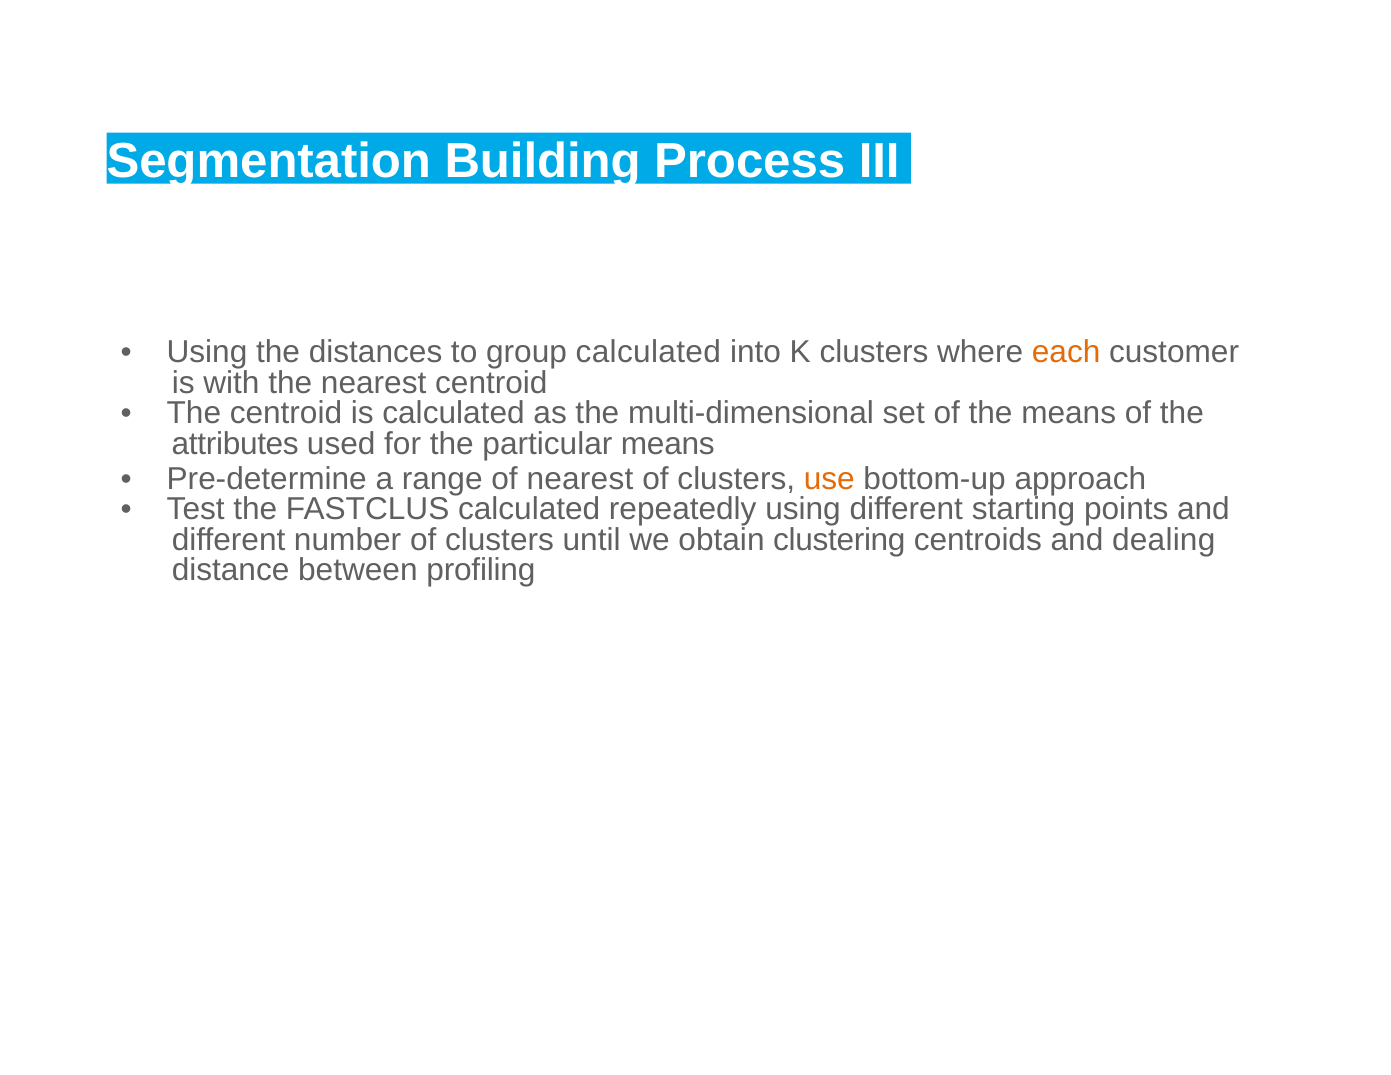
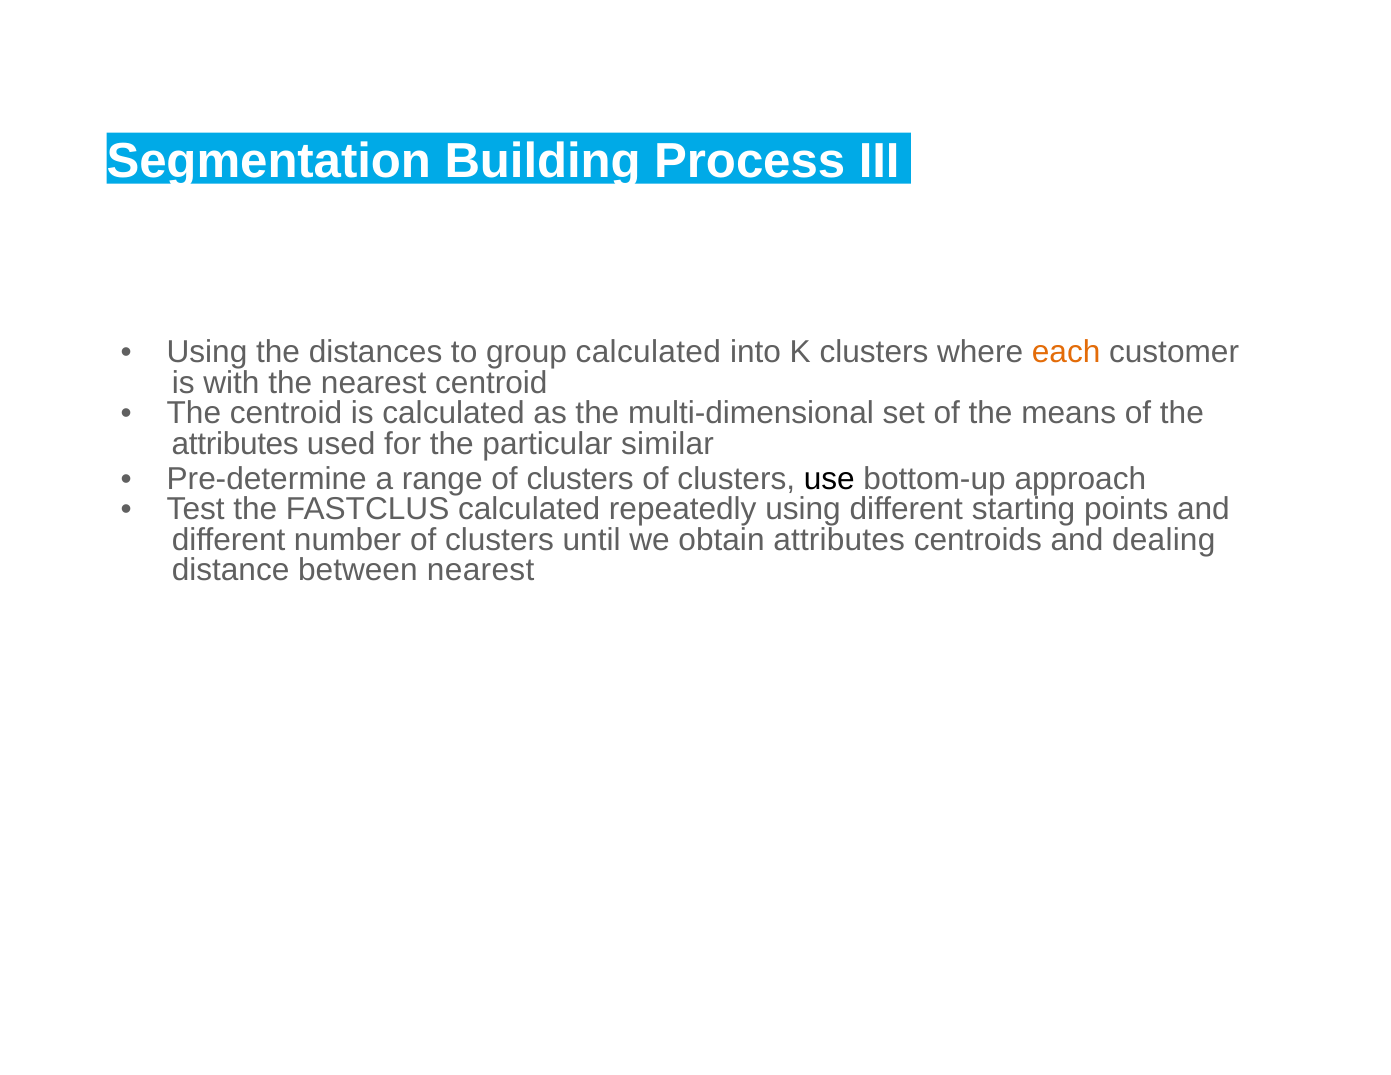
particular means: means -> similar
range of nearest: nearest -> clusters
use colour: orange -> black
obtain clustering: clustering -> attributes
between profiling: profiling -> nearest
